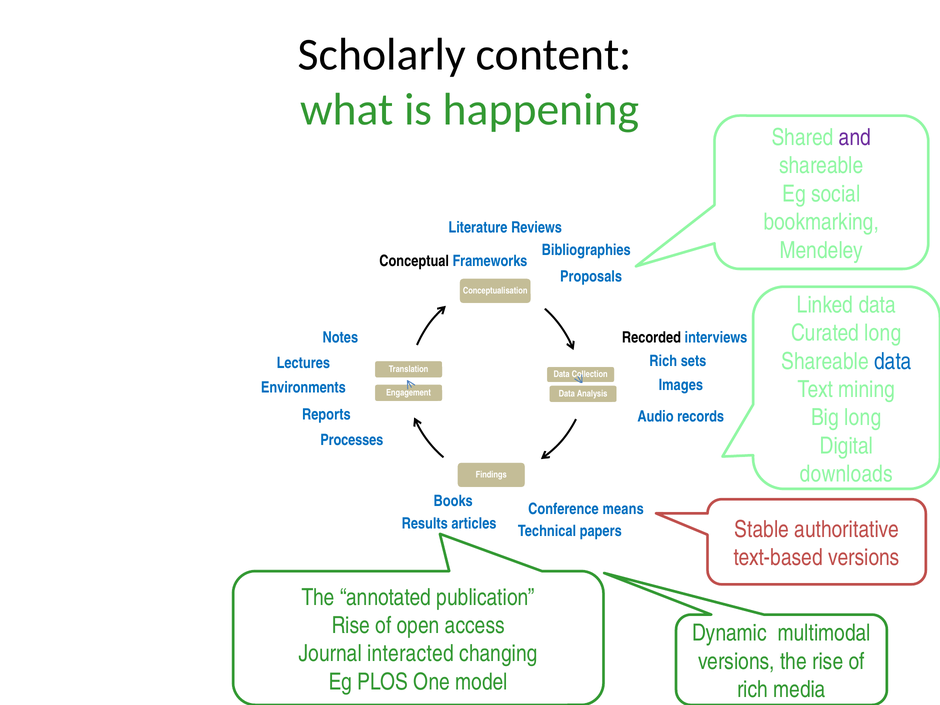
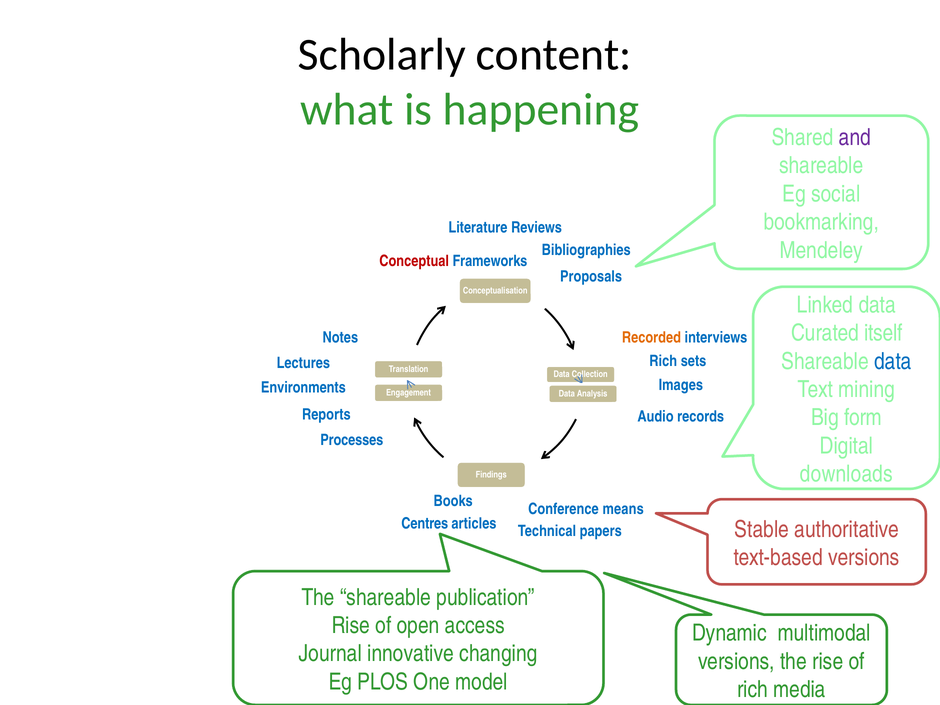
Conceptual colour: black -> red
Curated long: long -> itself
Recorded colour: black -> orange
Big long: long -> form
Results: Results -> Centres
The annotated: annotated -> shareable
interacted: interacted -> innovative
